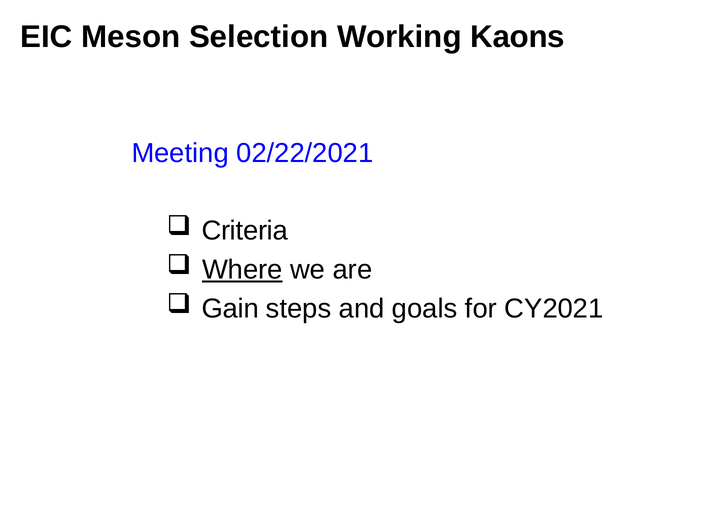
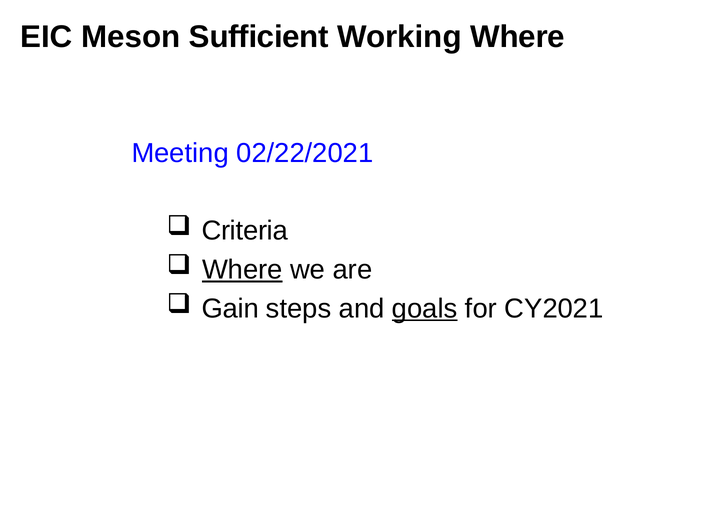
Selection: Selection -> Sufficient
Working Kaons: Kaons -> Where
goals underline: none -> present
